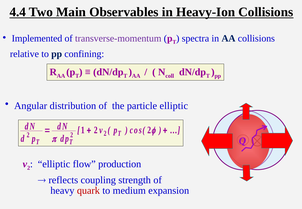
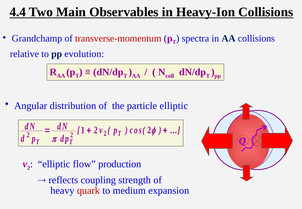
Implemented: Implemented -> Grandchamp
transverse-momentum colour: purple -> red
confining: confining -> evolution
